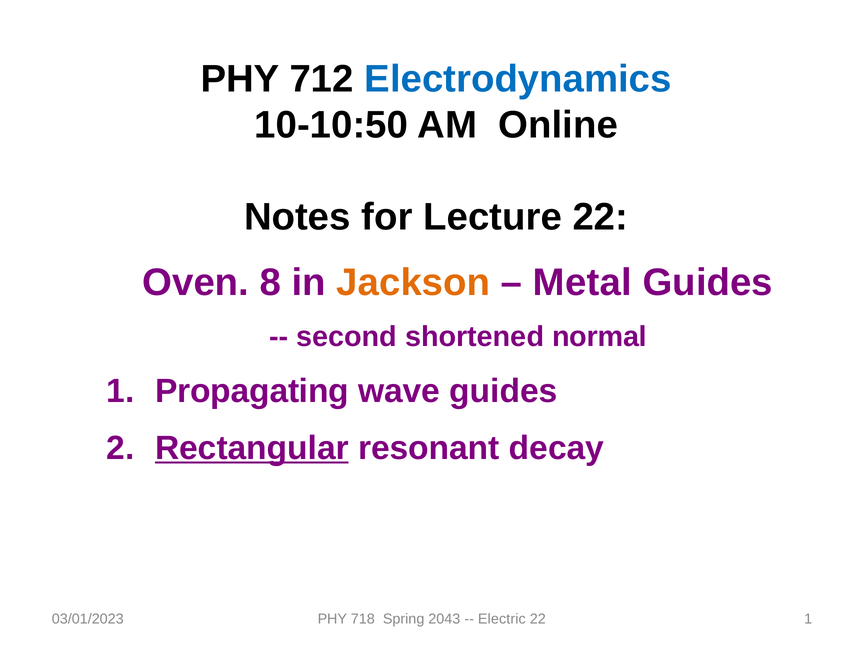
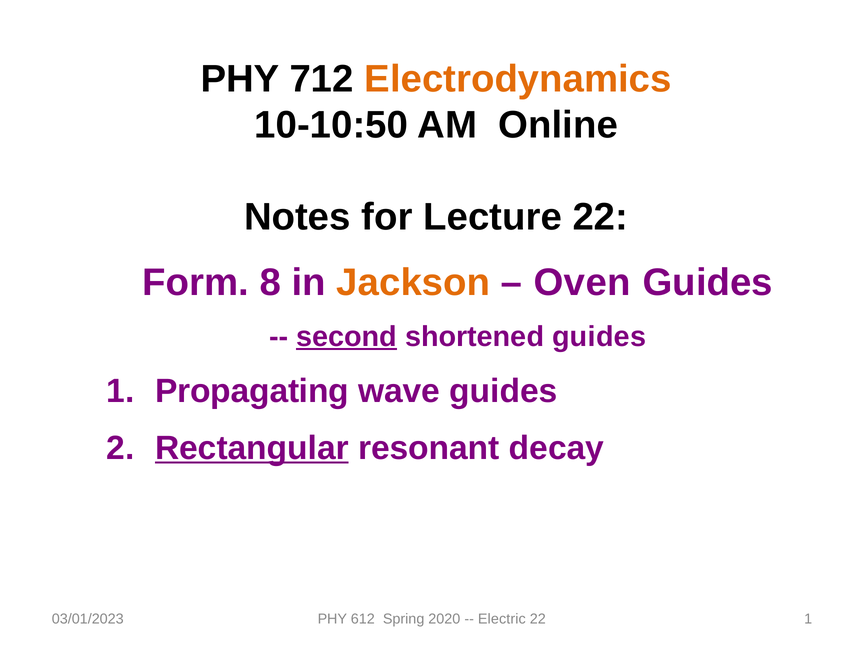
Electrodynamics colour: blue -> orange
Oven: Oven -> Form
Metal: Metal -> Oven
second underline: none -> present
shortened normal: normal -> guides
718: 718 -> 612
2043: 2043 -> 2020
